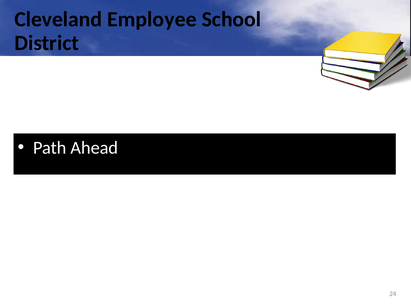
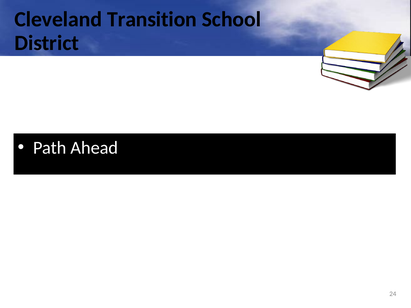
Employee: Employee -> Transition
